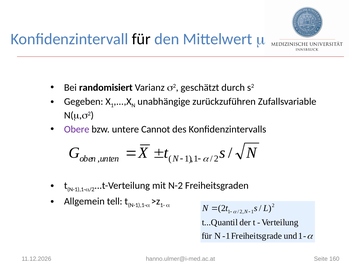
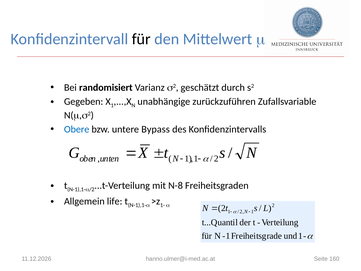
Obere colour: purple -> blue
Cannot: Cannot -> Bypass
N-2: N-2 -> N-8
tell: tell -> life
